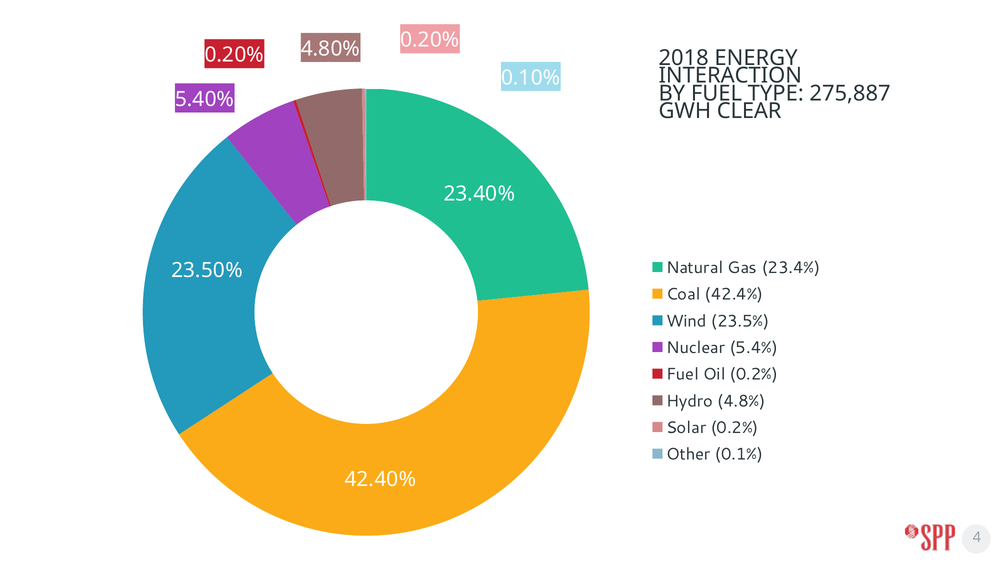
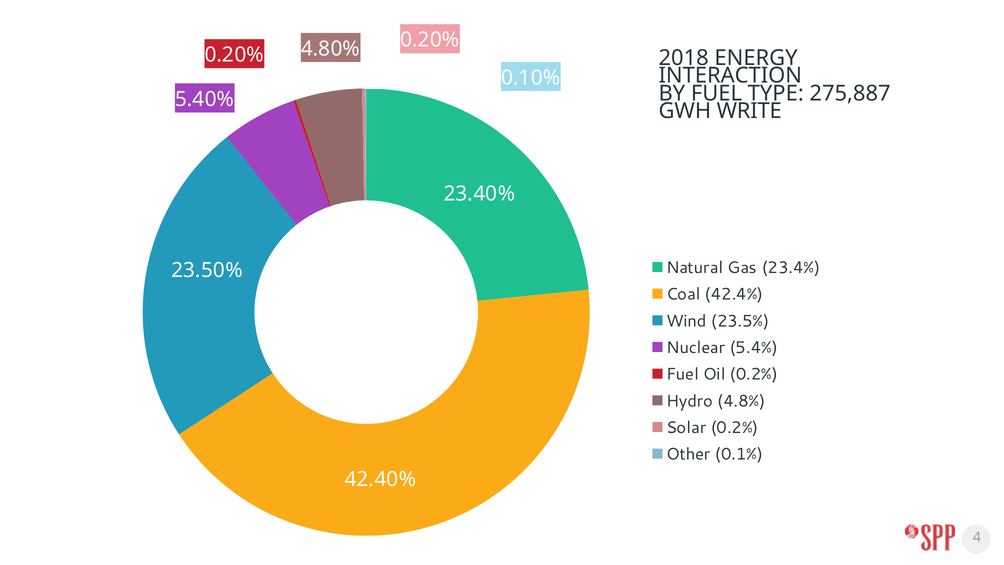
CLEAR: CLEAR -> WRITE
